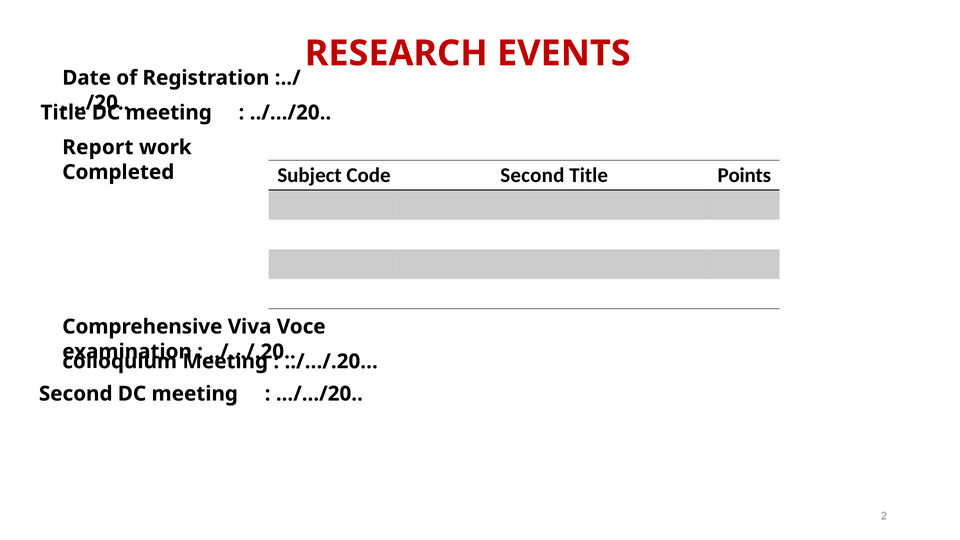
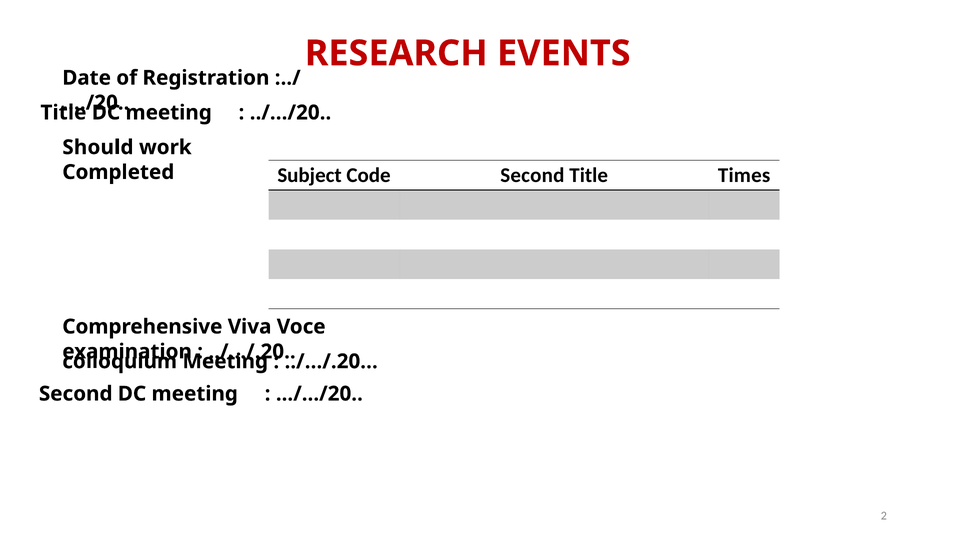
Report: Report -> Should
Points: Points -> Times
